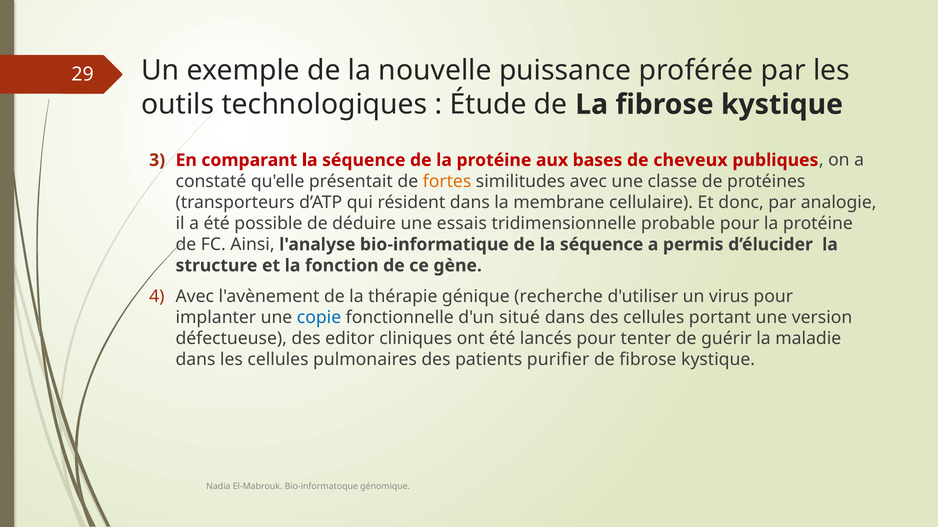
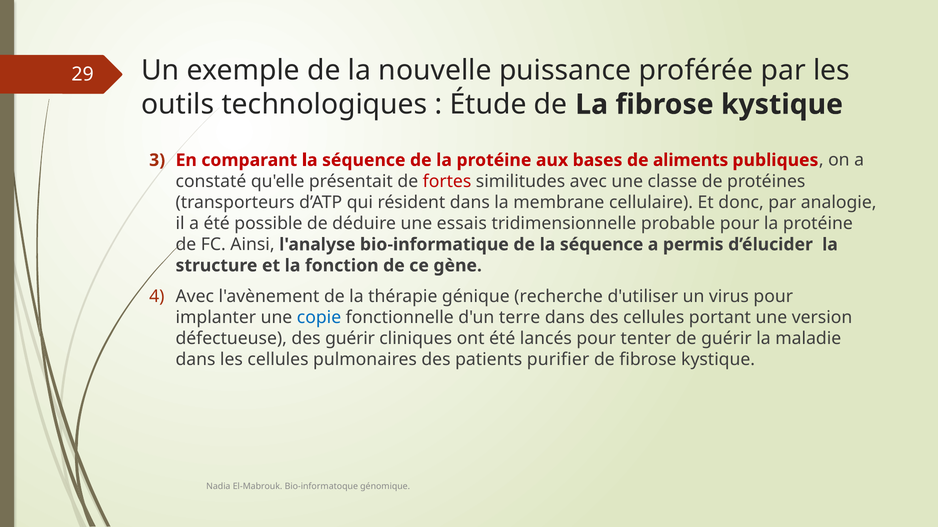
cheveux: cheveux -> aliments
fortes colour: orange -> red
situé: situé -> terre
des editor: editor -> guérir
